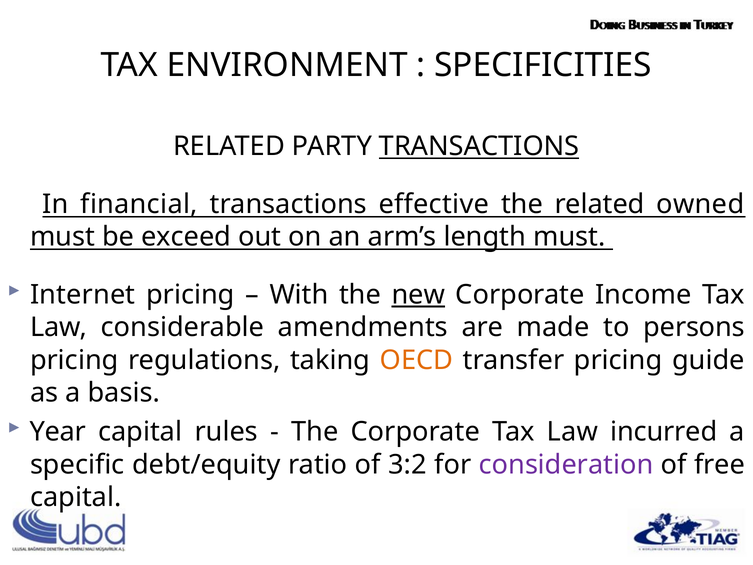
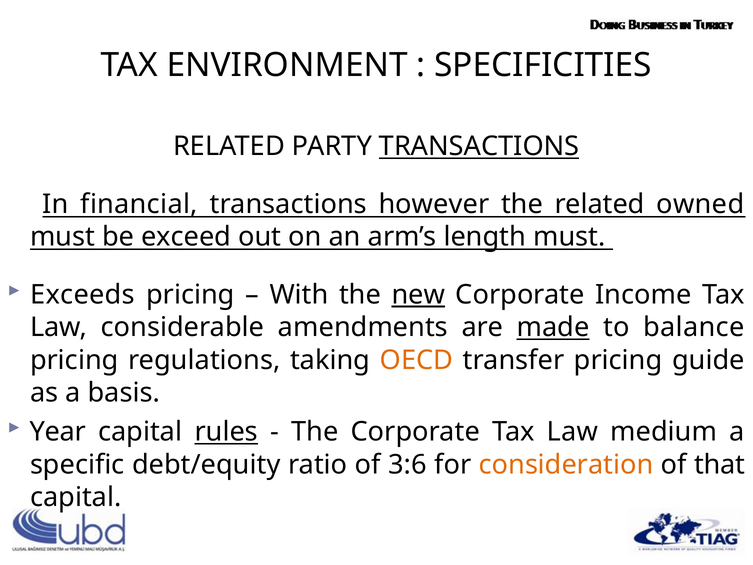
effective: effective -> however
Internet: Internet -> Exceeds
made underline: none -> present
persons: persons -> balance
rules underline: none -> present
incurred: incurred -> medium
3:2: 3:2 -> 3:6
consideration colour: purple -> orange
free: free -> that
